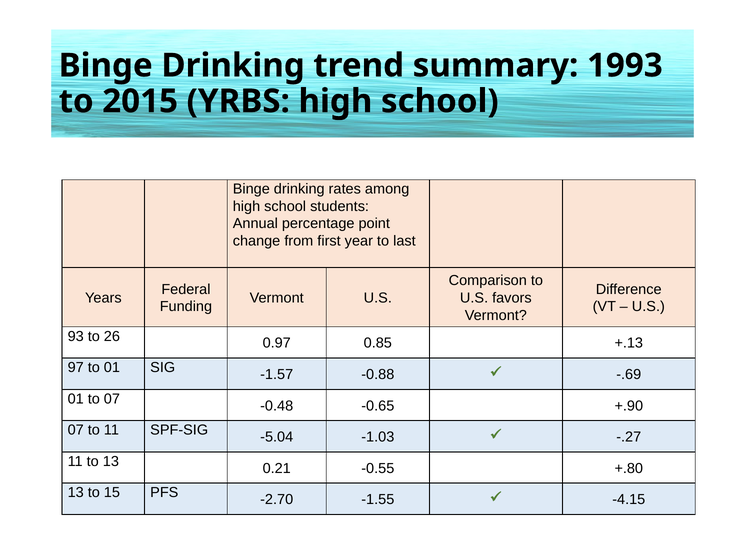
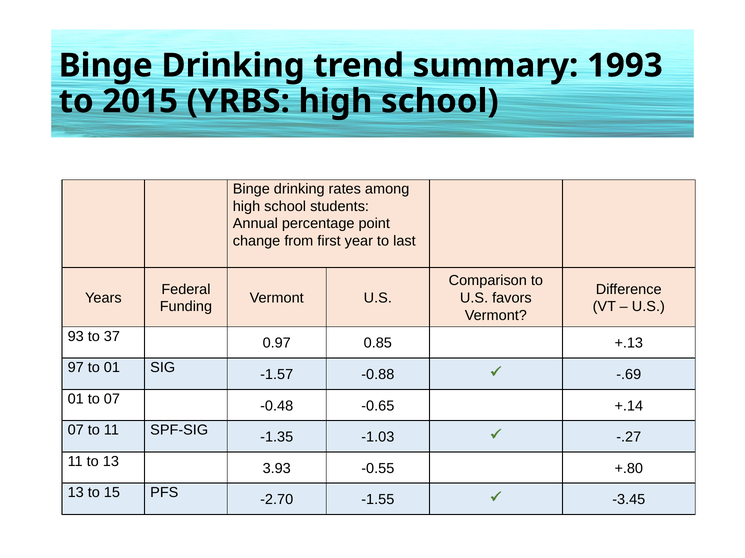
26: 26 -> 37
+.90: +.90 -> +.14
-5.04: -5.04 -> -1.35
0.21: 0.21 -> 3.93
-4.15: -4.15 -> -3.45
